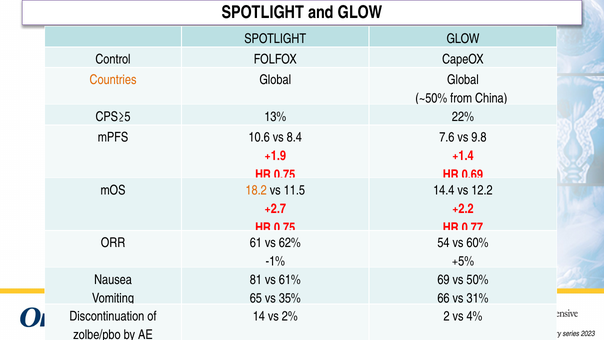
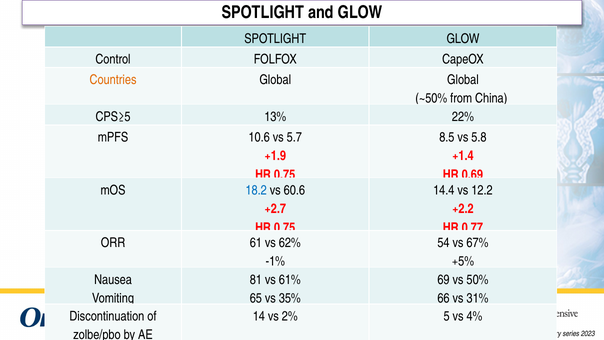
8.4: 8.4 -> 5.7
7.6: 7.6 -> 8.5
9.8: 9.8 -> 5.8
18.2 colour: orange -> blue
11.5: 11.5 -> 60.6
60%: 60% -> 67%
2: 2 -> 5
